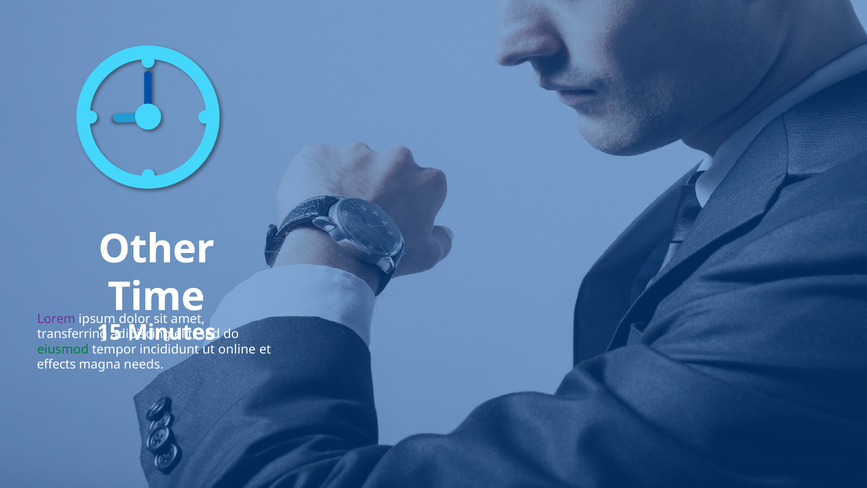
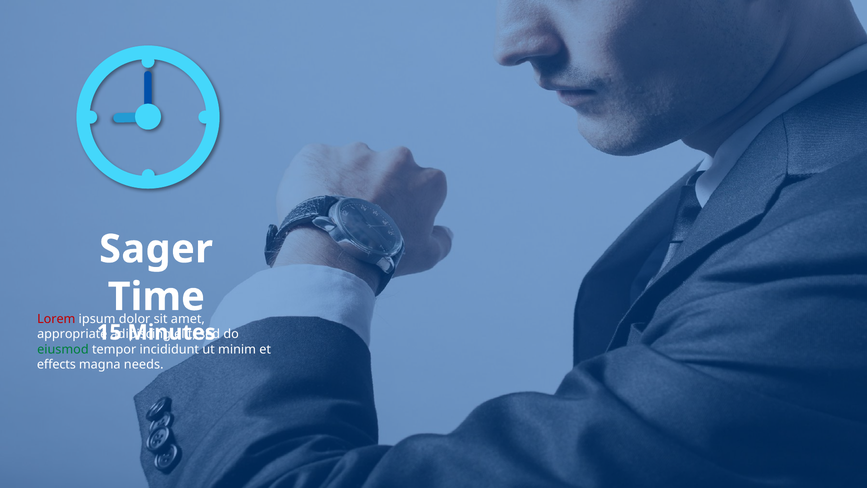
Other: Other -> Sager
Lorem colour: purple -> red
transferring: transferring -> appropriate
online: online -> minim
